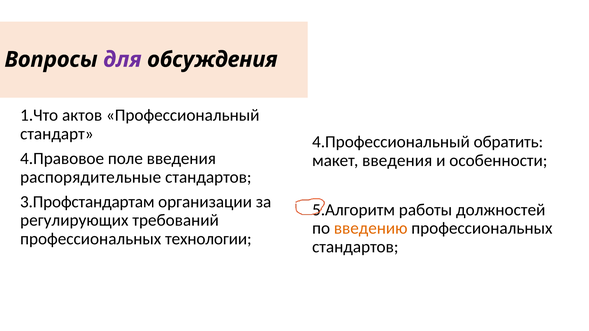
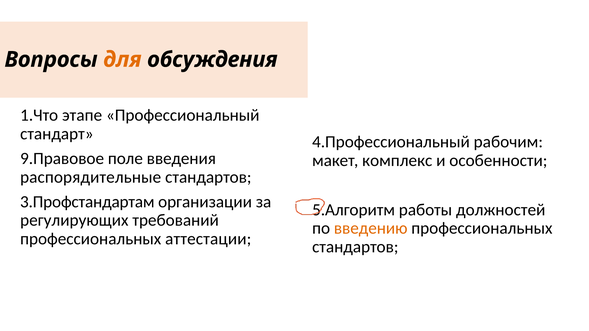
для colour: purple -> orange
актов: актов -> этапе
обратить: обратить -> рабочим
4.Правовое: 4.Правовое -> 9.Правовое
макет введения: введения -> комплекс
технологии: технологии -> аттестации
